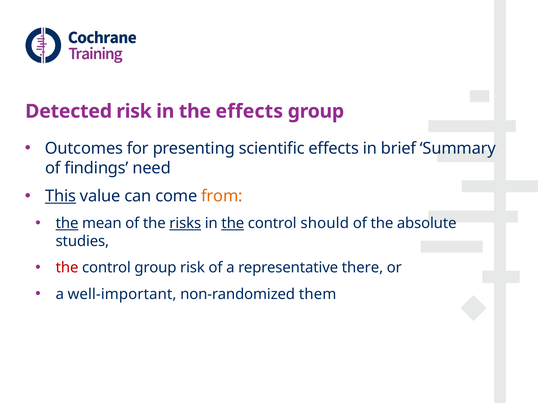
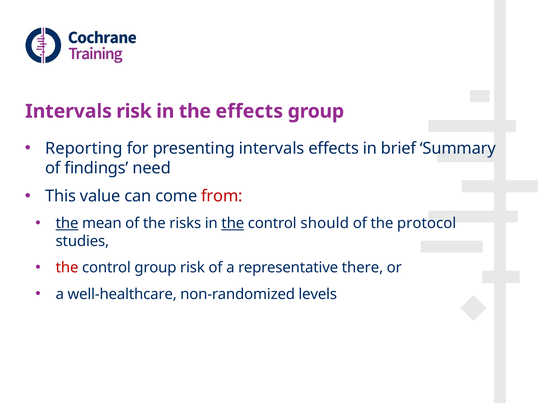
Detected at (69, 111): Detected -> Intervals
Outcomes: Outcomes -> Reporting
presenting scientific: scientific -> intervals
This underline: present -> none
from colour: orange -> red
risks underline: present -> none
absolute: absolute -> protocol
well-important: well-important -> well-healthcare
them: them -> levels
